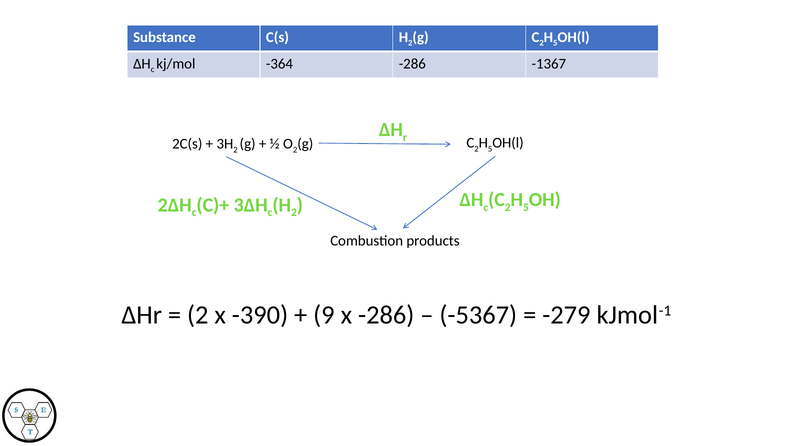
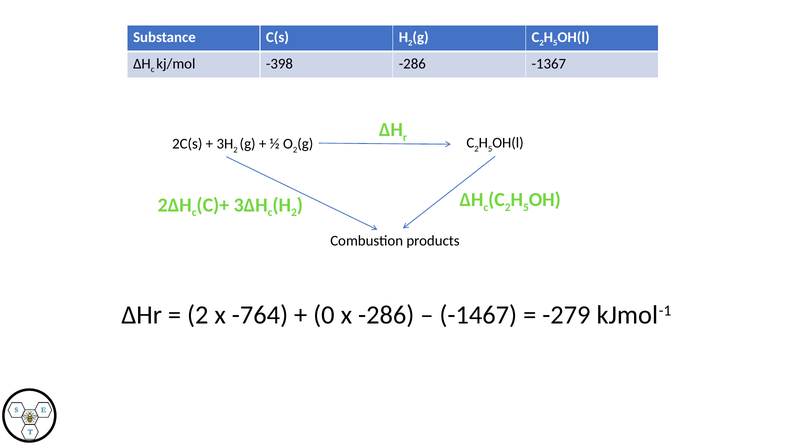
-364: -364 -> -398
-390: -390 -> -764
9: 9 -> 0
-5367: -5367 -> -1467
